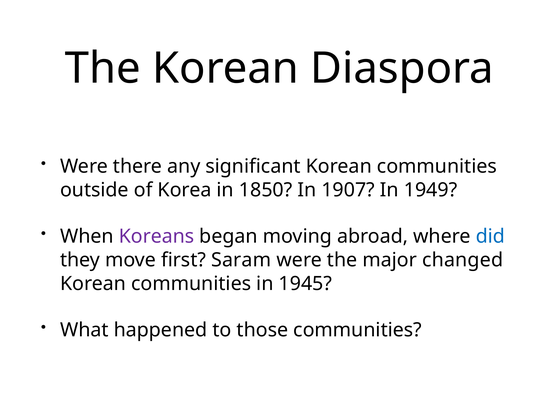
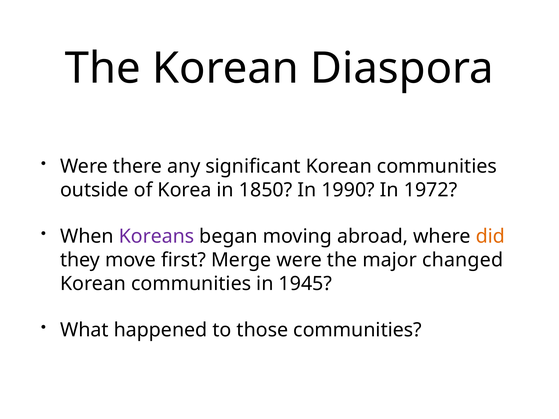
1907: 1907 -> 1990
1949: 1949 -> 1972
did colour: blue -> orange
Saram: Saram -> Merge
